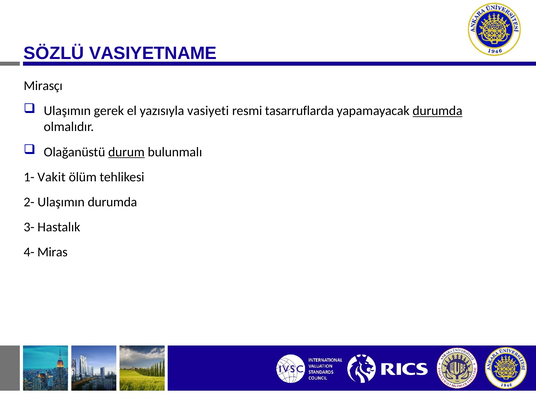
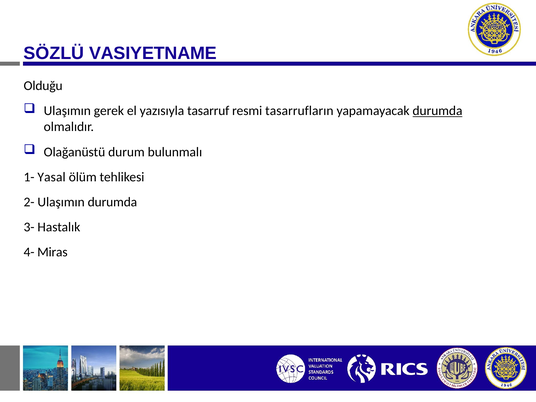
Mirasçı: Mirasçı -> Olduğu
vasiyeti: vasiyeti -> tasarruf
tasarruflarda: tasarruflarda -> tasarrufların
durum underline: present -> none
Vakit: Vakit -> Yasal
